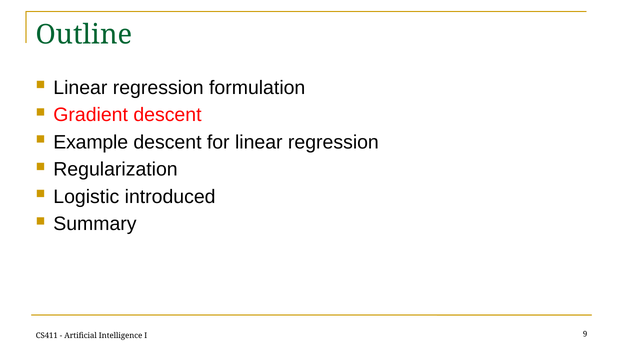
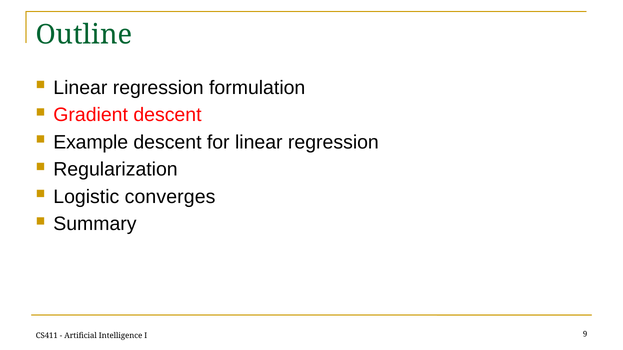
introduced: introduced -> converges
